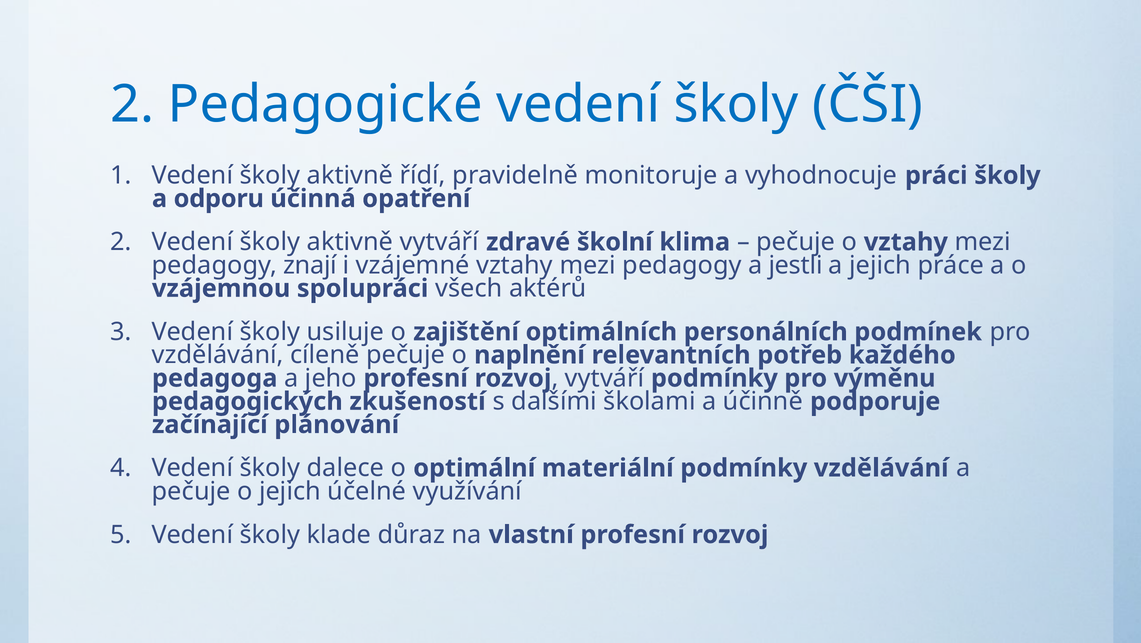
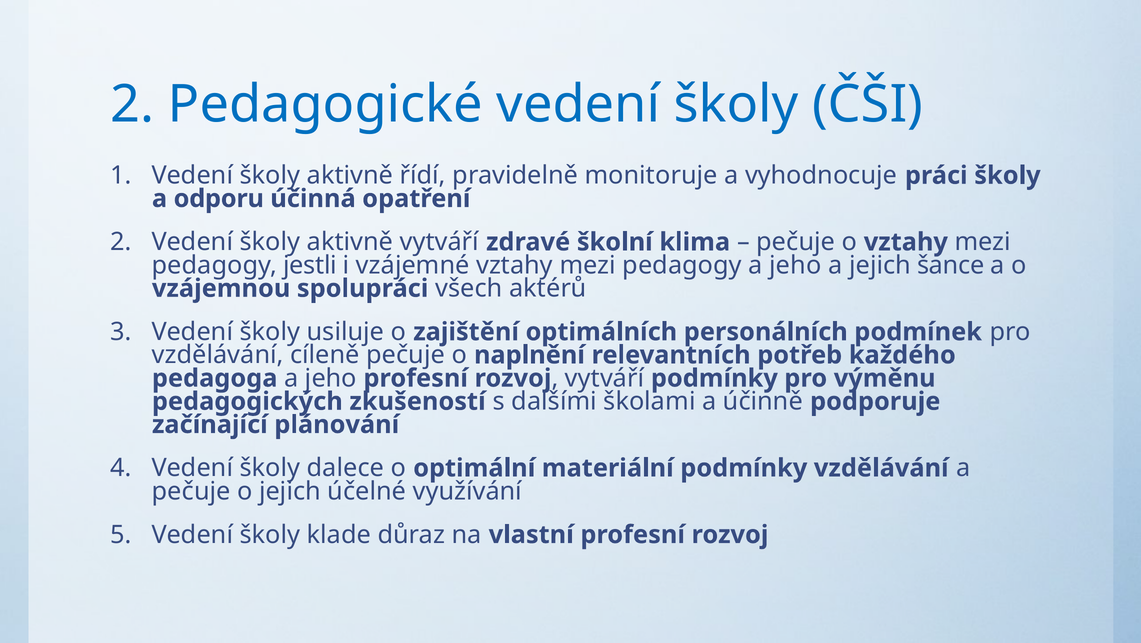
znají: znají -> jestli
pedagogy a jestli: jestli -> jeho
práce: práce -> šance
